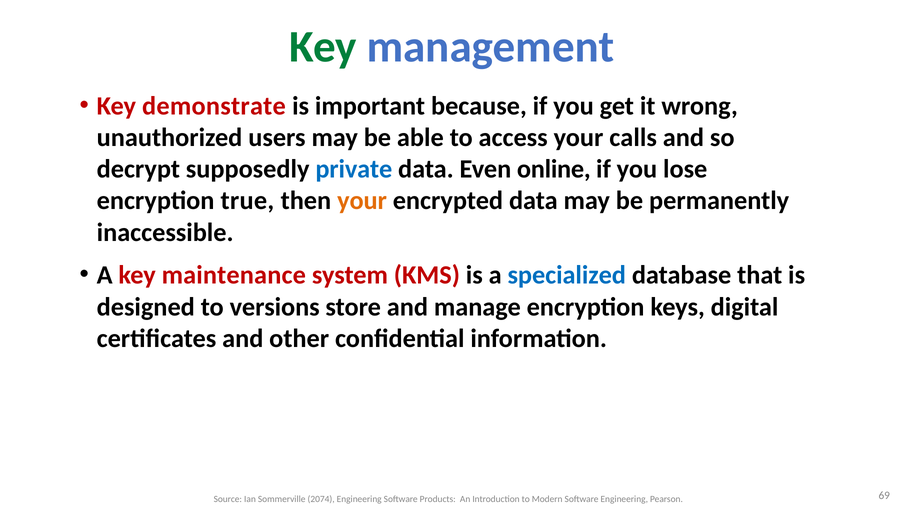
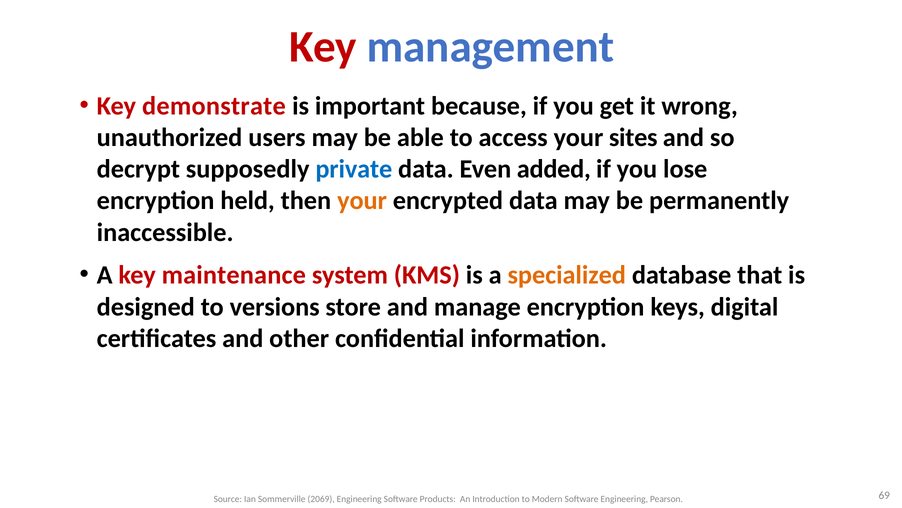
Key at (323, 47) colour: green -> red
calls: calls -> sites
online: online -> added
true: true -> held
specialized colour: blue -> orange
2074: 2074 -> 2069
